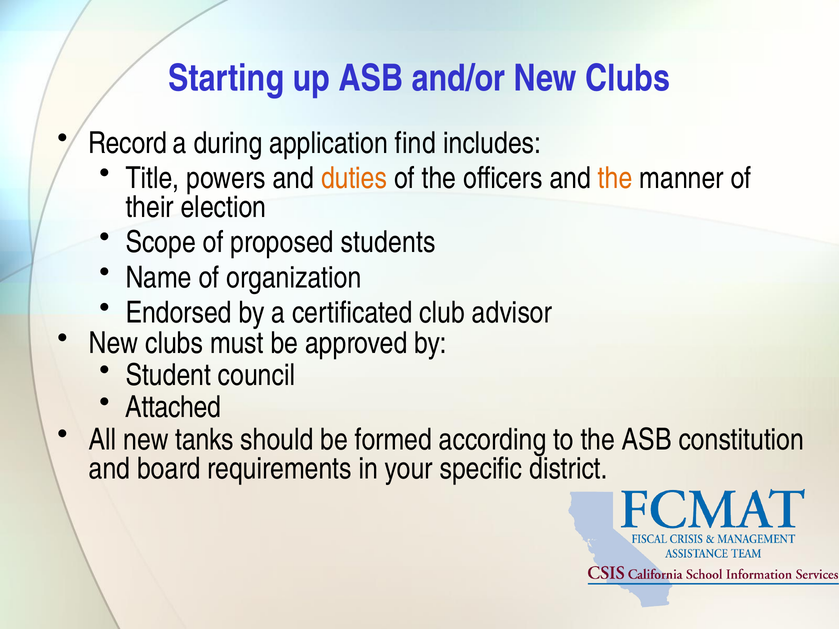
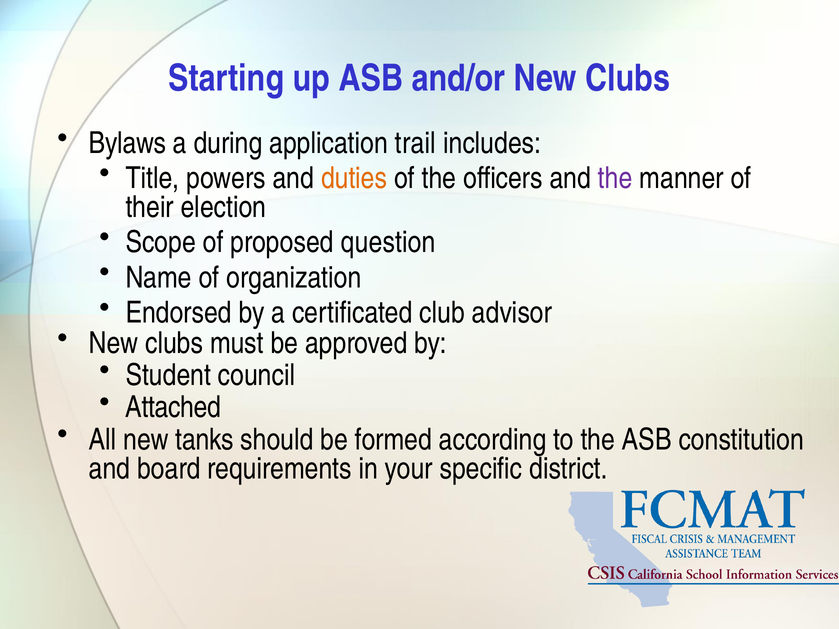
Record: Record -> Bylaws
find: find -> trail
the at (615, 178) colour: orange -> purple
students: students -> question
